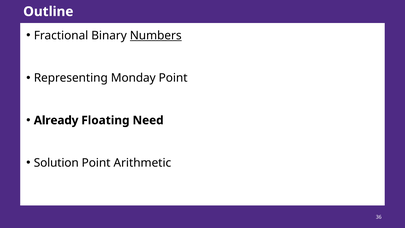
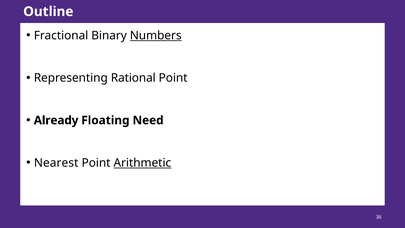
Monday: Monday -> Rational
Solution: Solution -> Nearest
Arithmetic underline: none -> present
